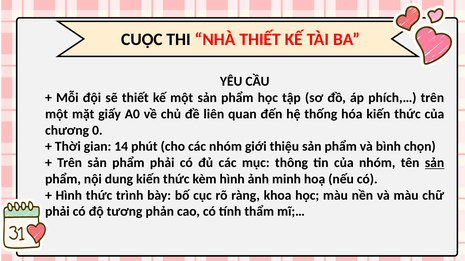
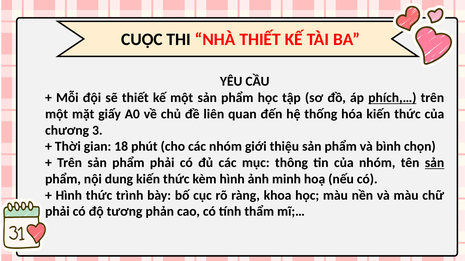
phích,… underline: none -> present
0: 0 -> 3
14: 14 -> 18
